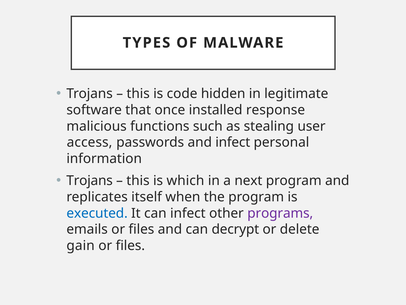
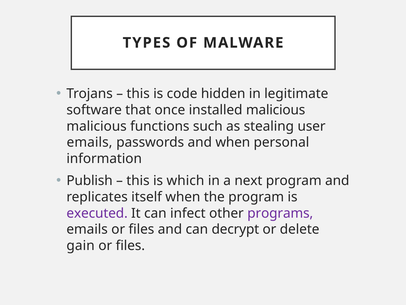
installed response: response -> malicious
access at (90, 142): access -> emails
and infect: infect -> when
Trojans at (90, 180): Trojans -> Publish
executed colour: blue -> purple
